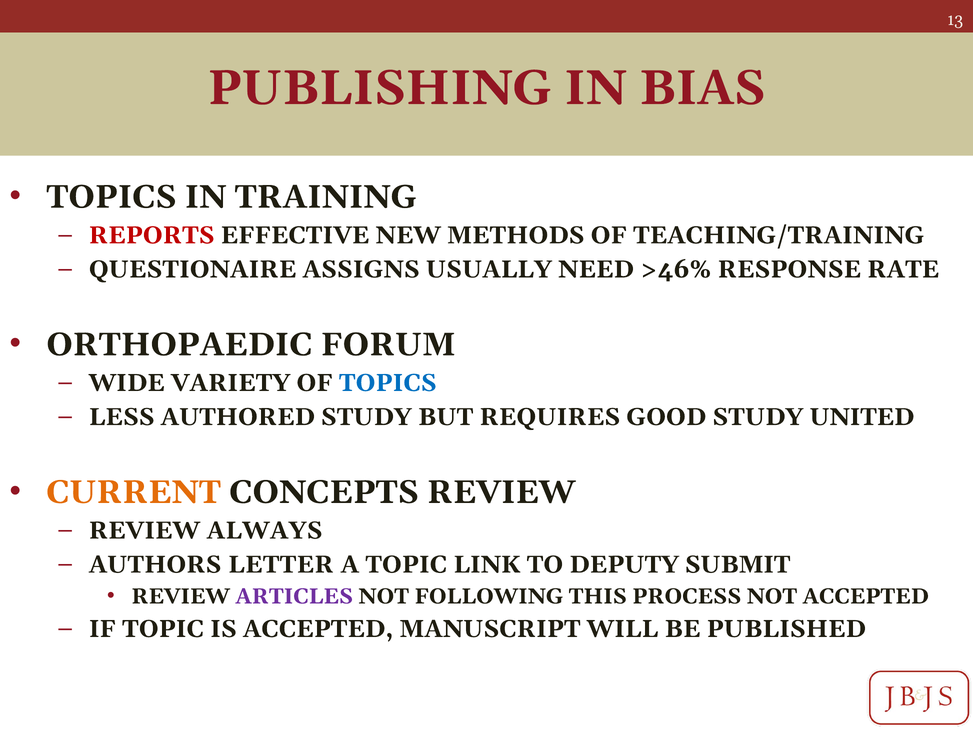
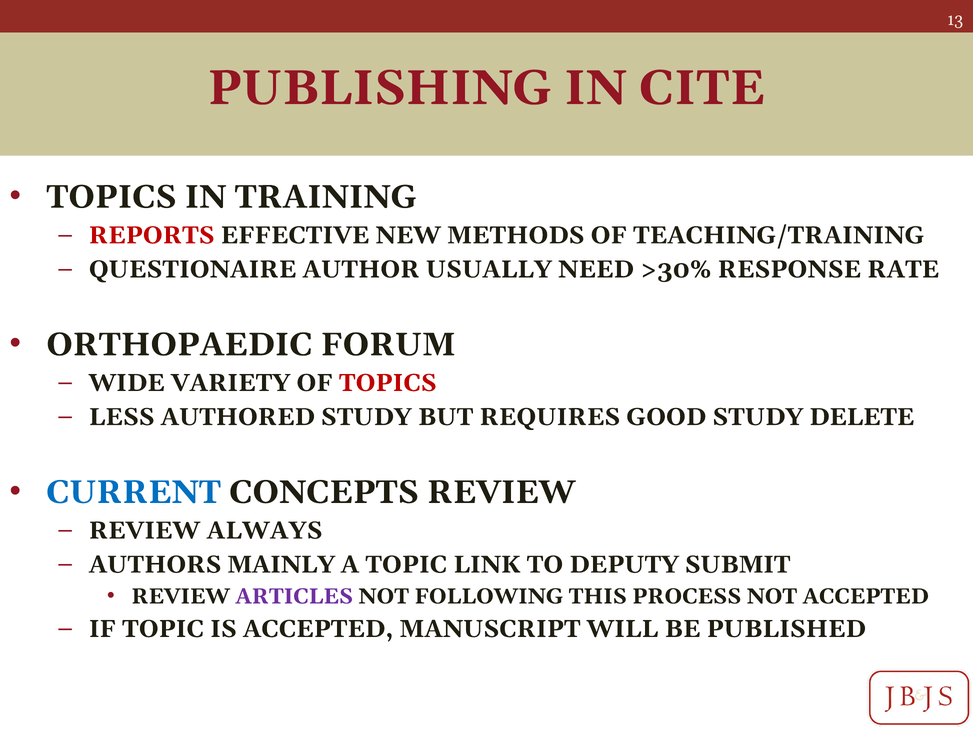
BIAS: BIAS -> CITE
ASSIGNS: ASSIGNS -> AUTHOR
>46%: >46% -> >30%
TOPICS at (388, 383) colour: blue -> red
UNITED: UNITED -> DELETE
CURRENT colour: orange -> blue
LETTER: LETTER -> MAINLY
